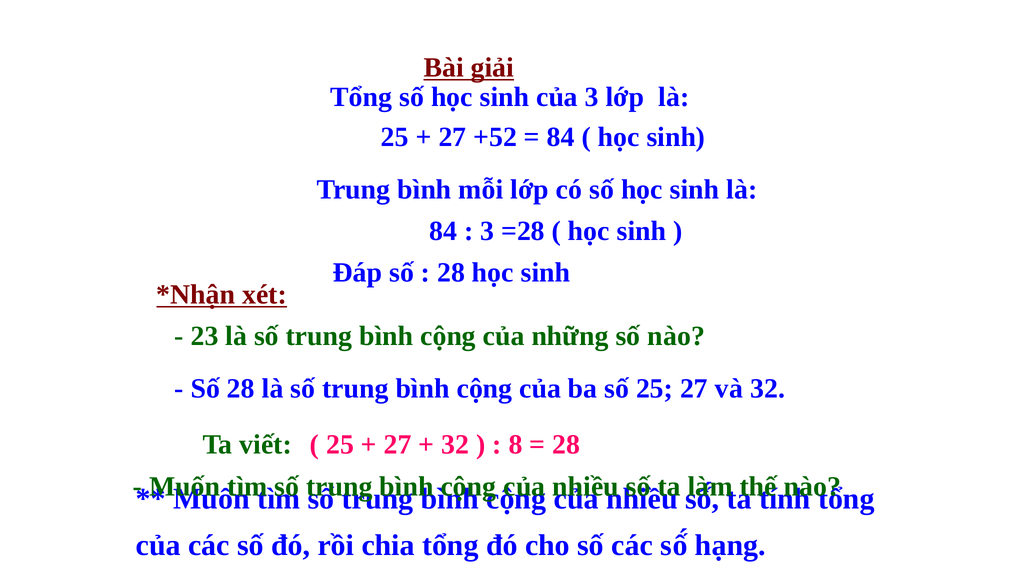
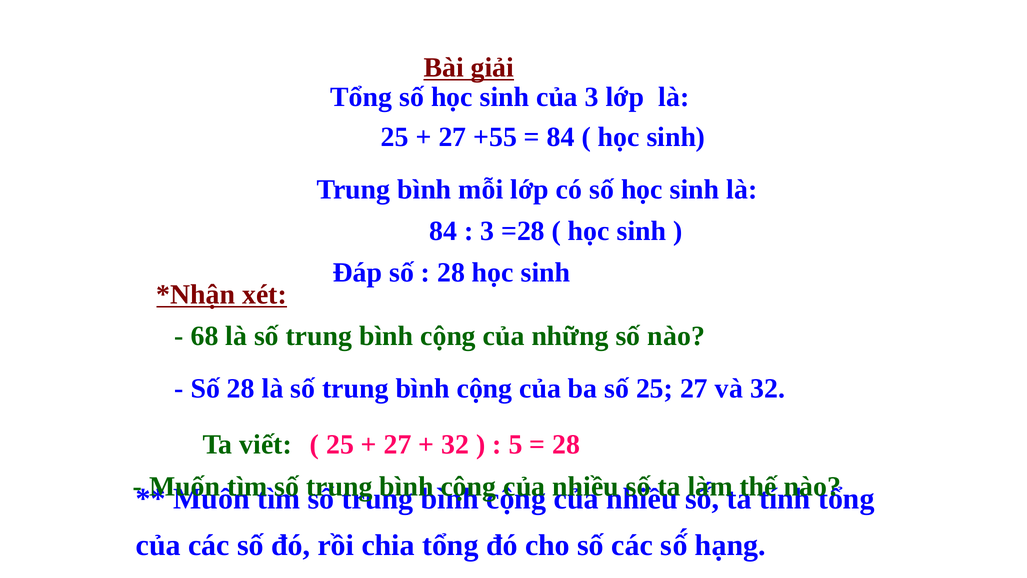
+52: +52 -> +55
23: 23 -> 68
8: 8 -> 5
